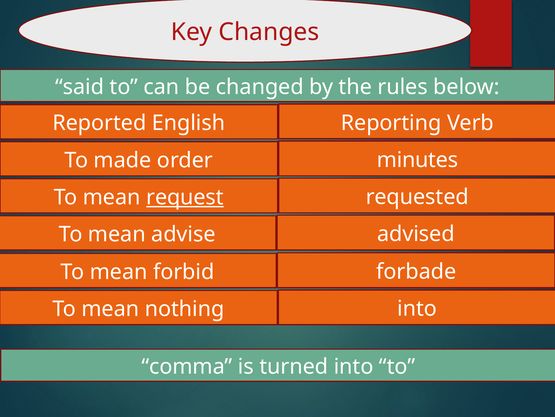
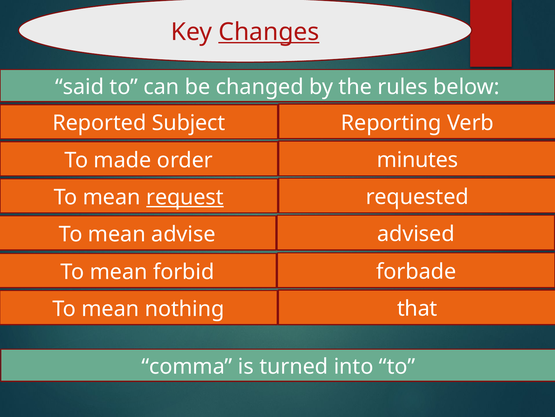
Changes underline: none -> present
English: English -> Subject
nothing into: into -> that
